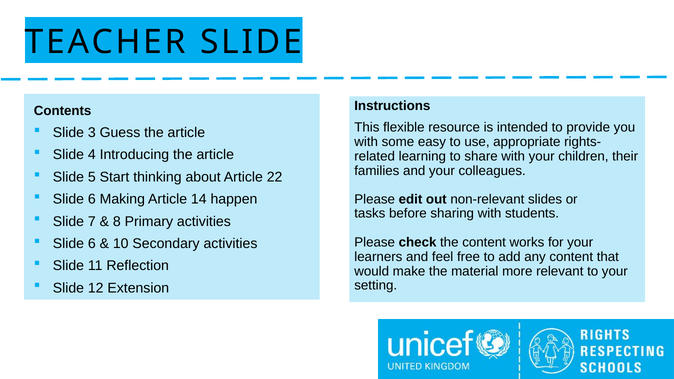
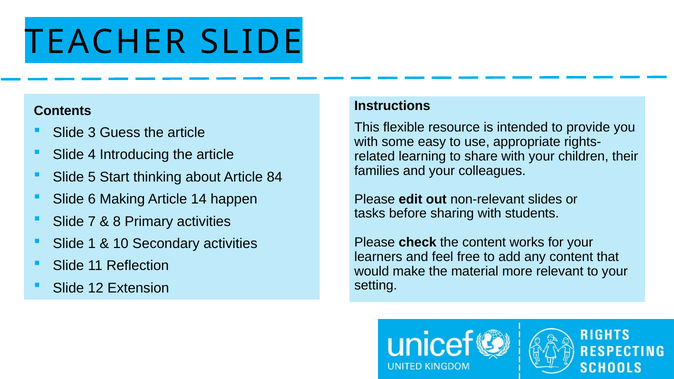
22: 22 -> 84
6 at (92, 244): 6 -> 1
